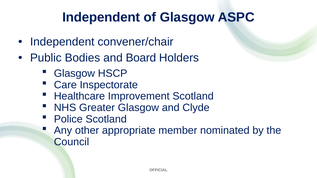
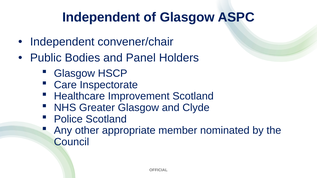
Board: Board -> Panel
